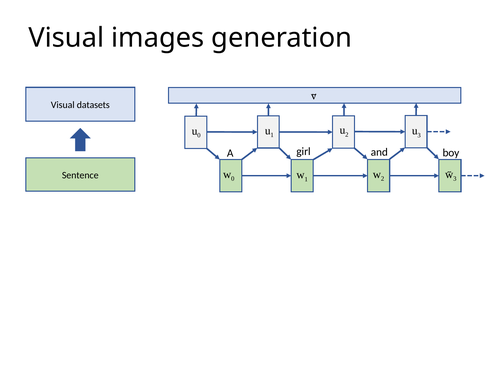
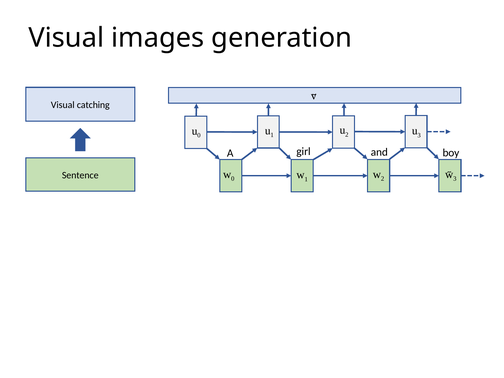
datasets: datasets -> catching
